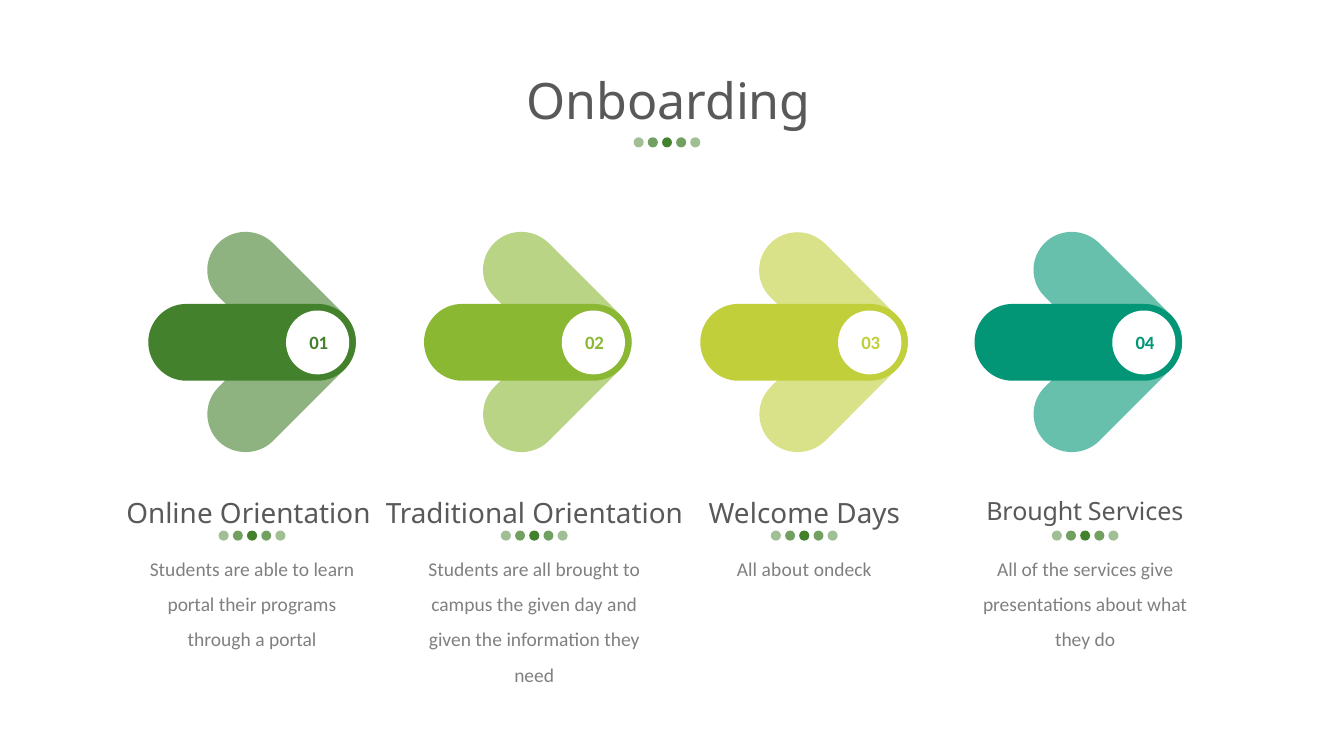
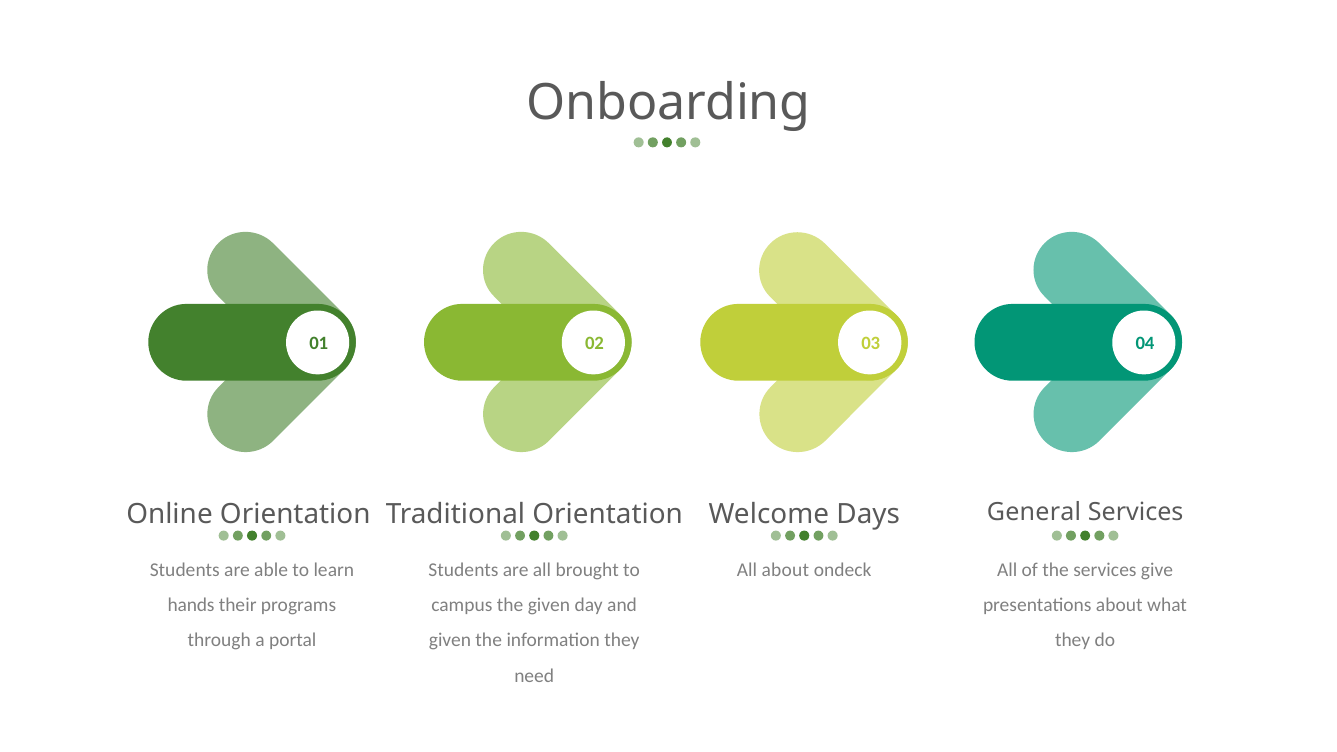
Brought at (1034, 512): Brought -> General
portal at (191, 606): portal -> hands
